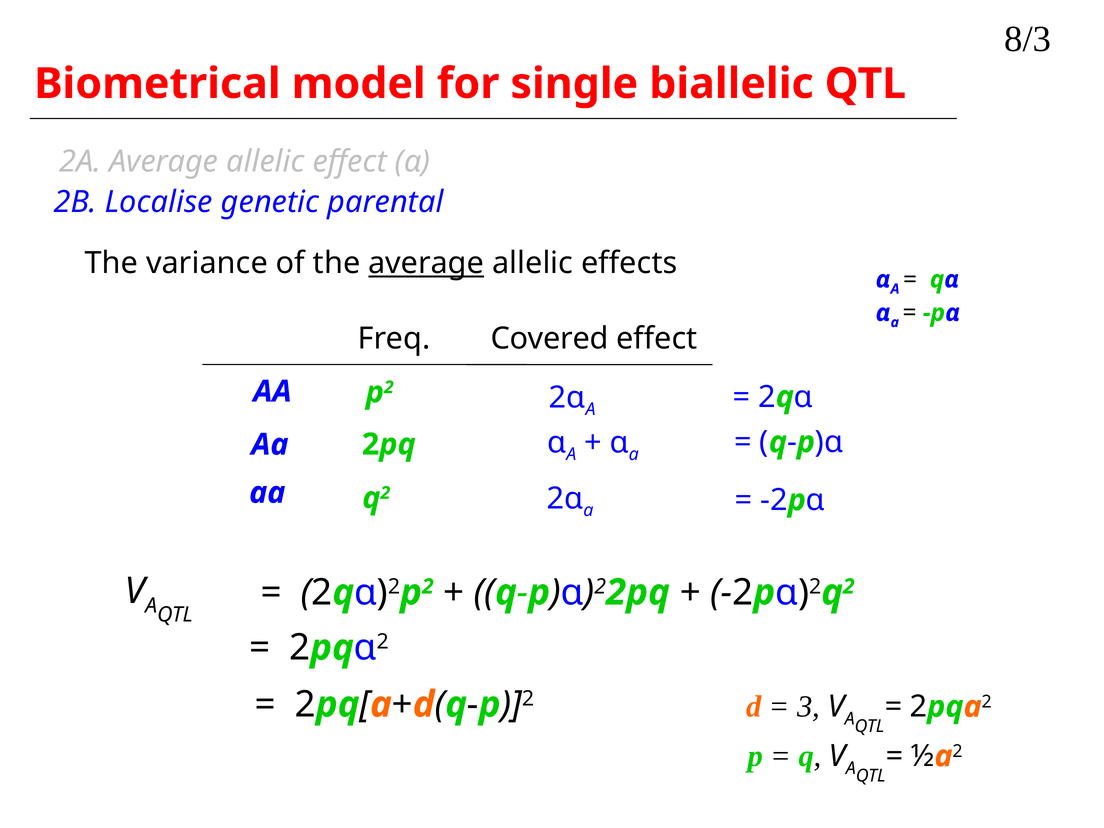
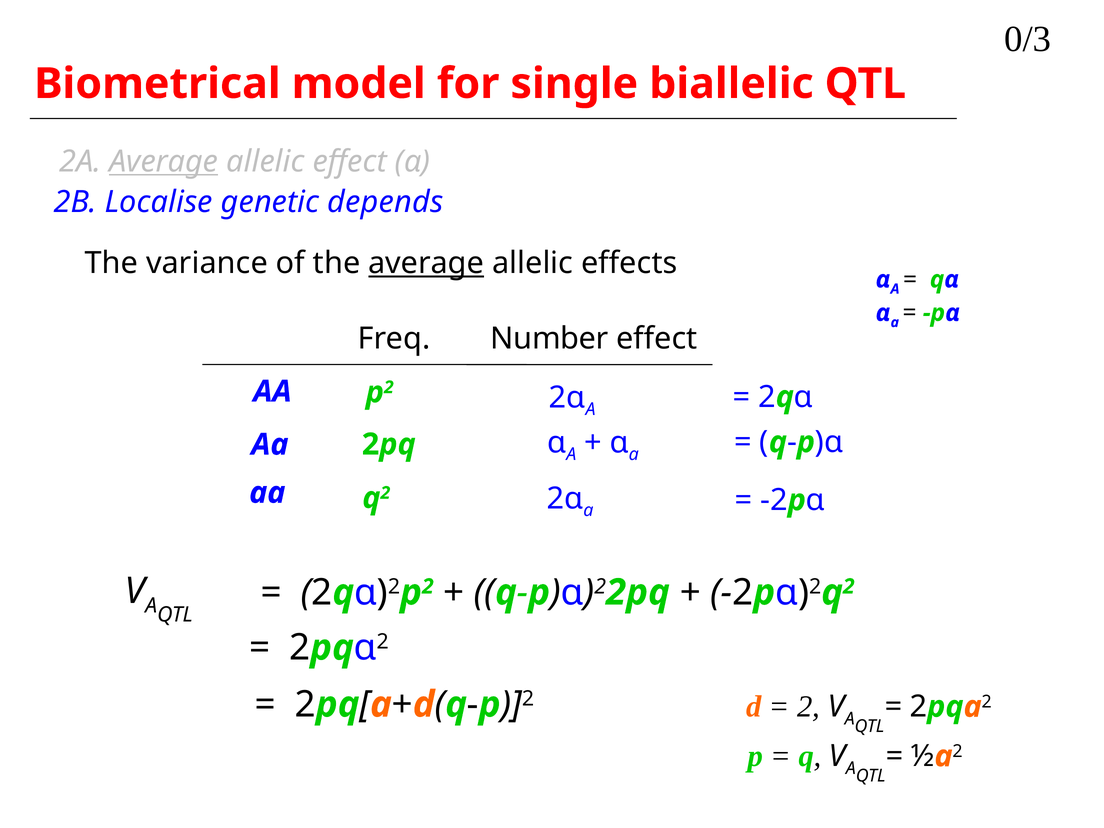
8/3: 8/3 -> 0/3
Average at (164, 162) underline: none -> present
parental: parental -> depends
Covered: Covered -> Number
3 at (809, 707): 3 -> 2
